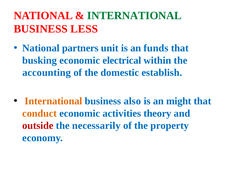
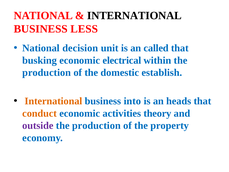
INTERNATIONAL at (134, 15) colour: green -> black
partners: partners -> decision
funds: funds -> called
accounting at (47, 72): accounting -> production
also: also -> into
might: might -> heads
outside colour: red -> purple
necessarily at (96, 125): necessarily -> production
